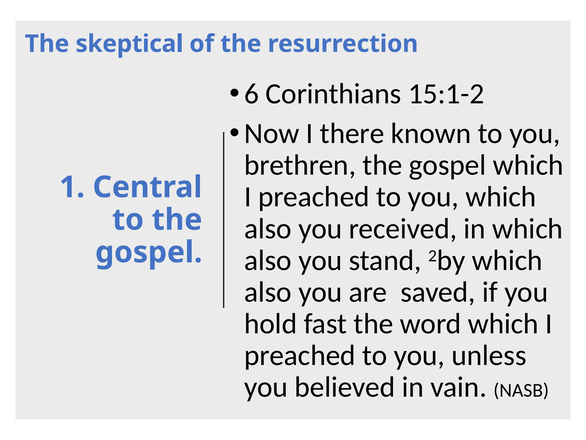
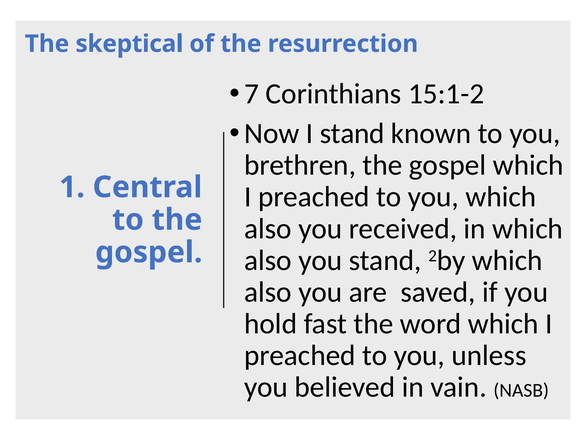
6: 6 -> 7
I there: there -> stand
